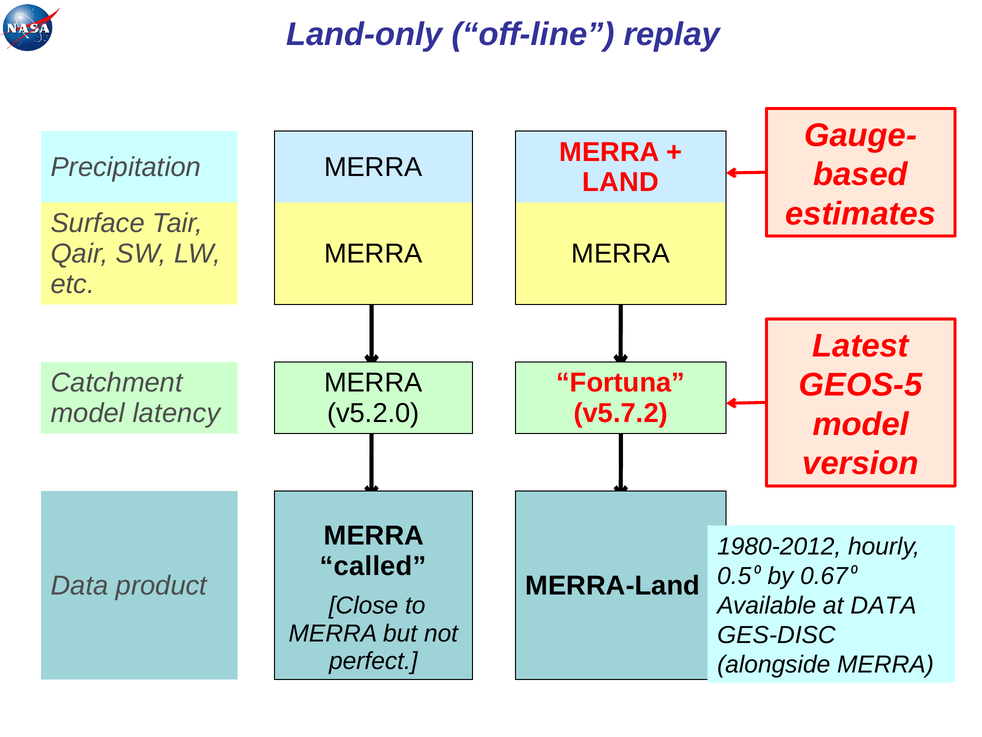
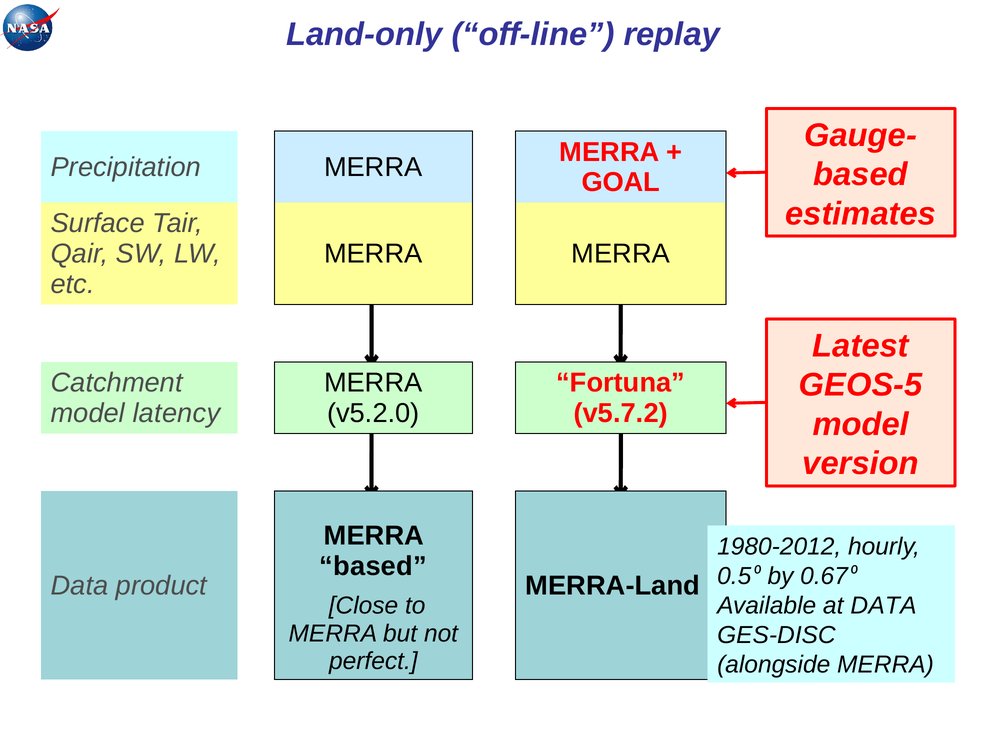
LAND: LAND -> GOAL
called at (373, 566): called -> based
